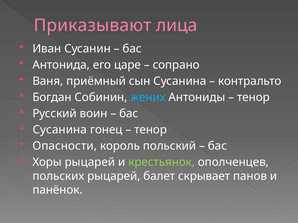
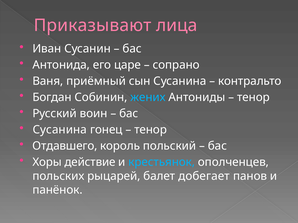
Опасности: Опасности -> Отдавшего
Хоры рыцарей: рыцарей -> действие
крестьянок colour: light green -> light blue
скрывает: скрывает -> добегает
